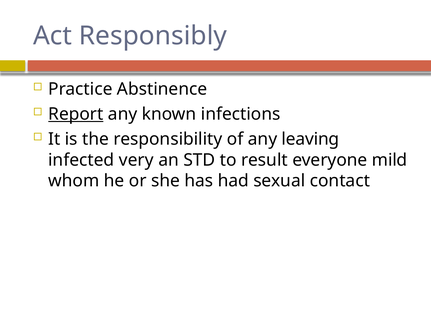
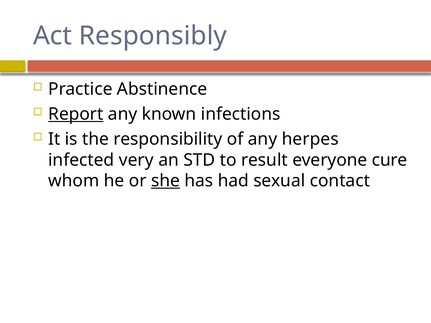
leaving: leaving -> herpes
mild: mild -> cure
she underline: none -> present
